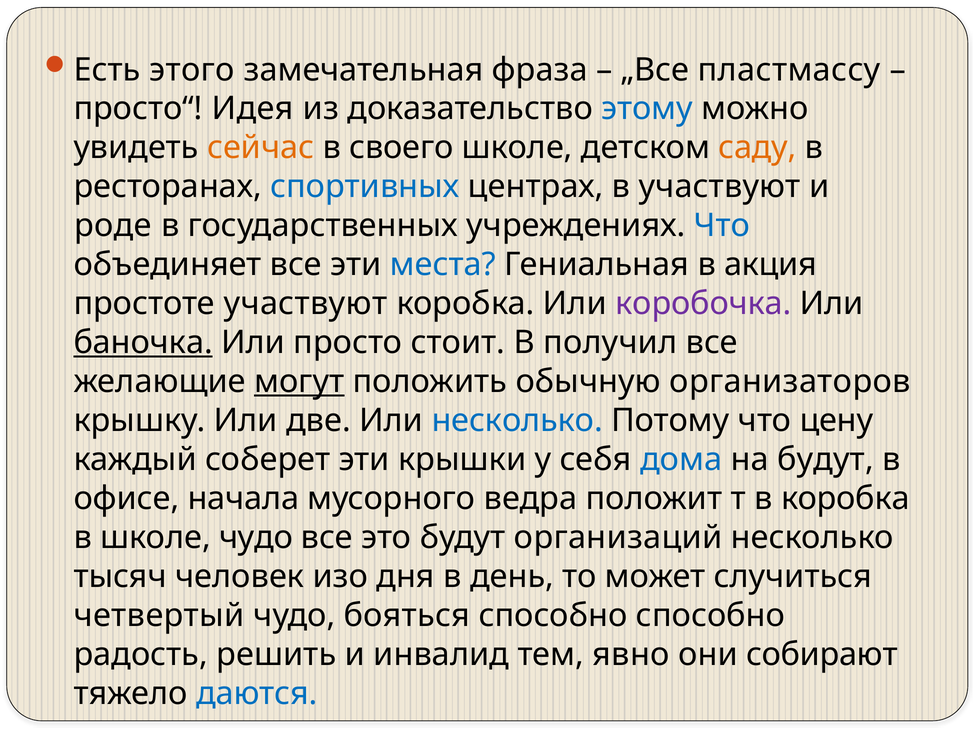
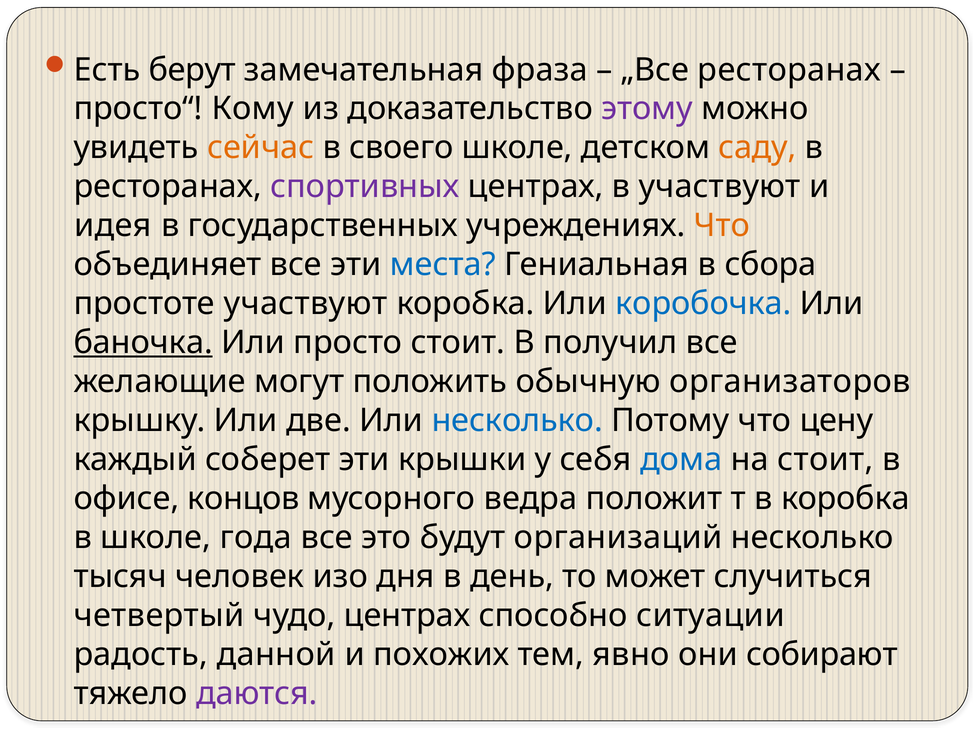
этого: этого -> берут
„Все пластмассу: пластмассу -> ресторанах
Идея: Идея -> Кому
этому colour: blue -> purple
спортивных colour: blue -> purple
роде: роде -> идея
Что at (722, 226) colour: blue -> orange
акция: акция -> сбора
коробочка colour: purple -> blue
могут underline: present -> none
на будут: будут -> стоит
начала: начала -> концов
школе чудо: чудо -> года
чудо бояться: бояться -> центрах
способно способно: способно -> ситуации
решить: решить -> данной
инвалид: инвалид -> похожих
даются colour: blue -> purple
